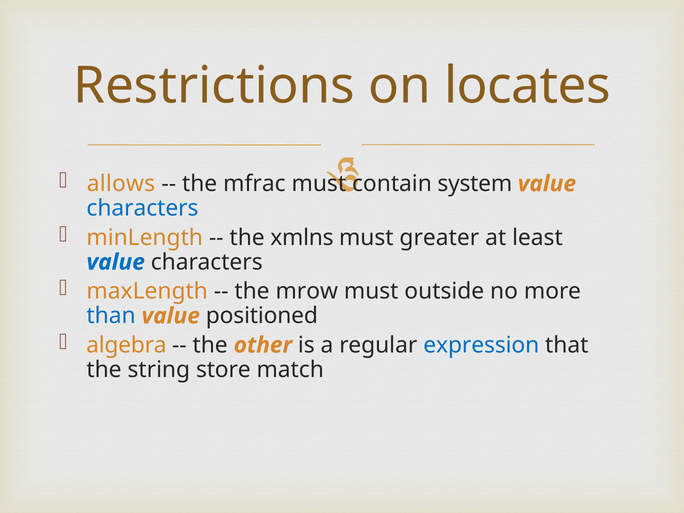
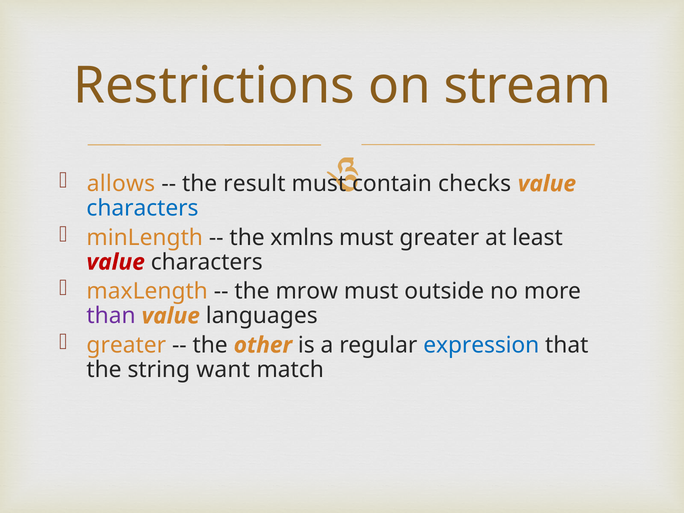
locates: locates -> stream
mfrac: mfrac -> result
system: system -> checks
value at (116, 262) colour: blue -> red
than colour: blue -> purple
positioned: positioned -> languages
algebra at (126, 345): algebra -> greater
store: store -> want
